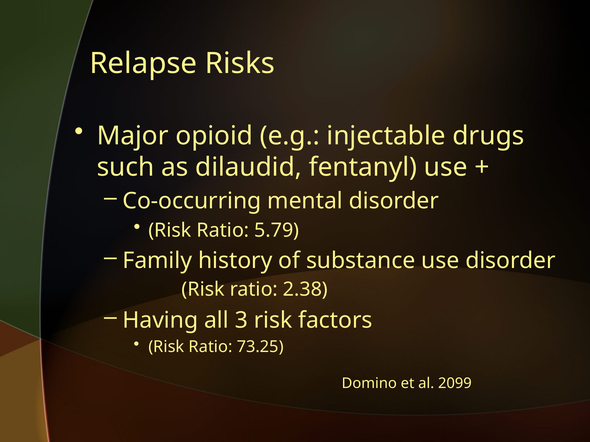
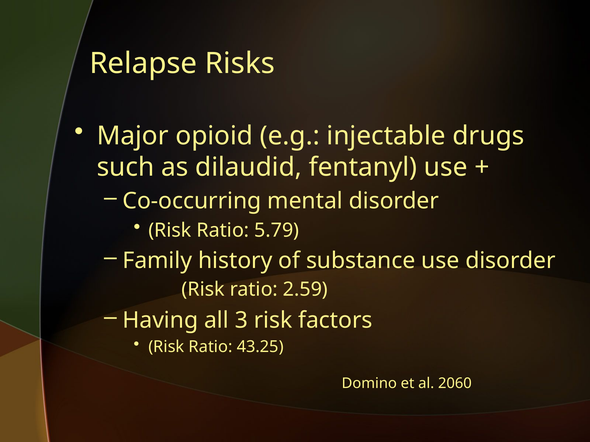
2.38: 2.38 -> 2.59
73.25: 73.25 -> 43.25
2099: 2099 -> 2060
